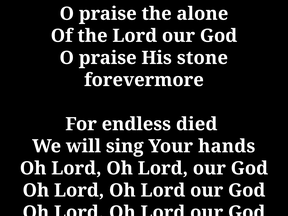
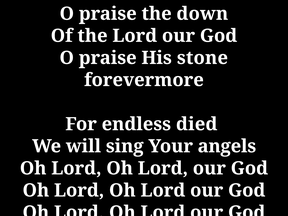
alone: alone -> down
hands: hands -> angels
